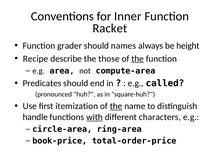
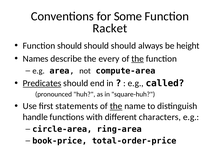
Inner: Inner -> Some
Function grader: grader -> should
names at (124, 46): names -> should
Recipe: Recipe -> Names
those: those -> every
Predicates underline: none -> present
itemization: itemization -> statements
with underline: present -> none
